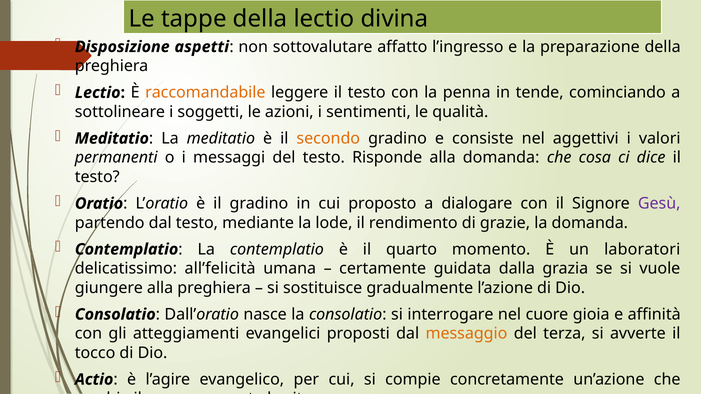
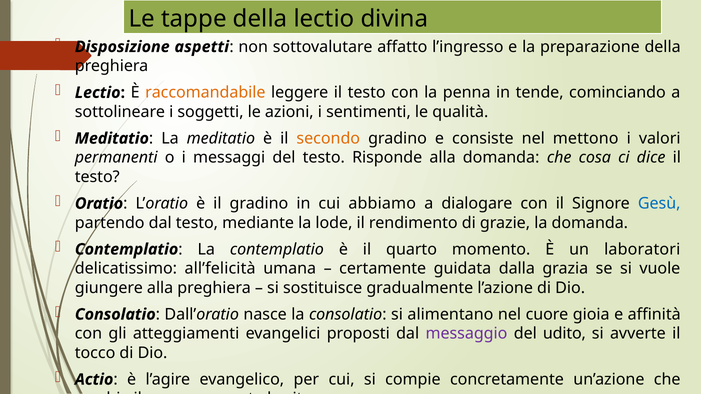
aggettivi: aggettivi -> mettono
proposto: proposto -> abbiamo
Gesù colour: purple -> blue
interrogare: interrogare -> alimentano
messaggio colour: orange -> purple
terza: terza -> udito
